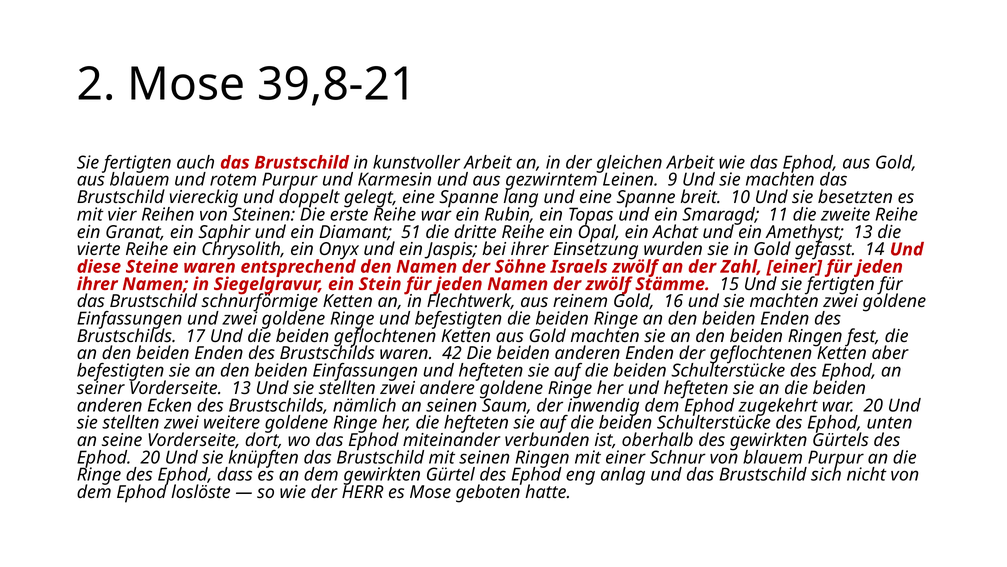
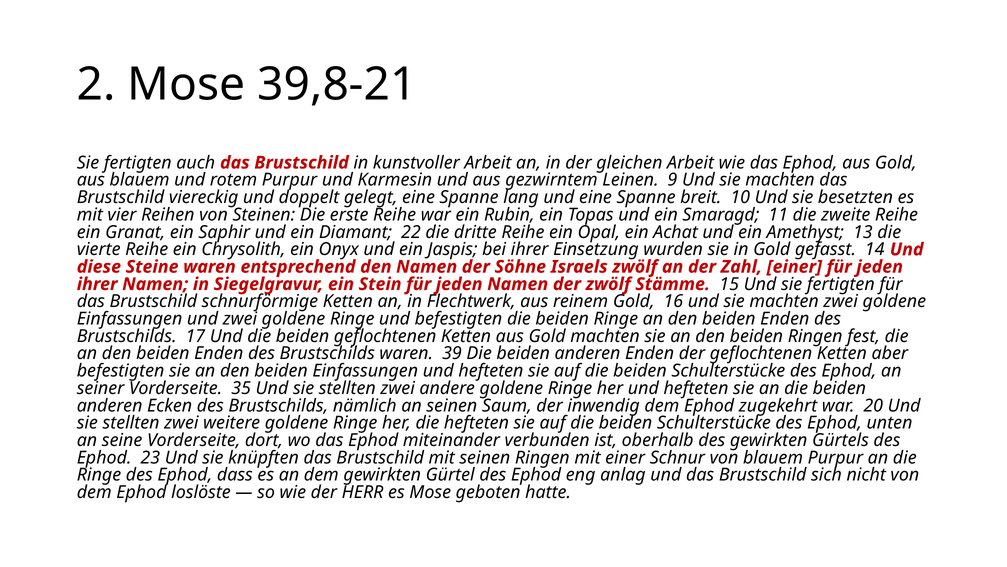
51: 51 -> 22
42: 42 -> 39
Vorderseite 13: 13 -> 35
Ephod 20: 20 -> 23
